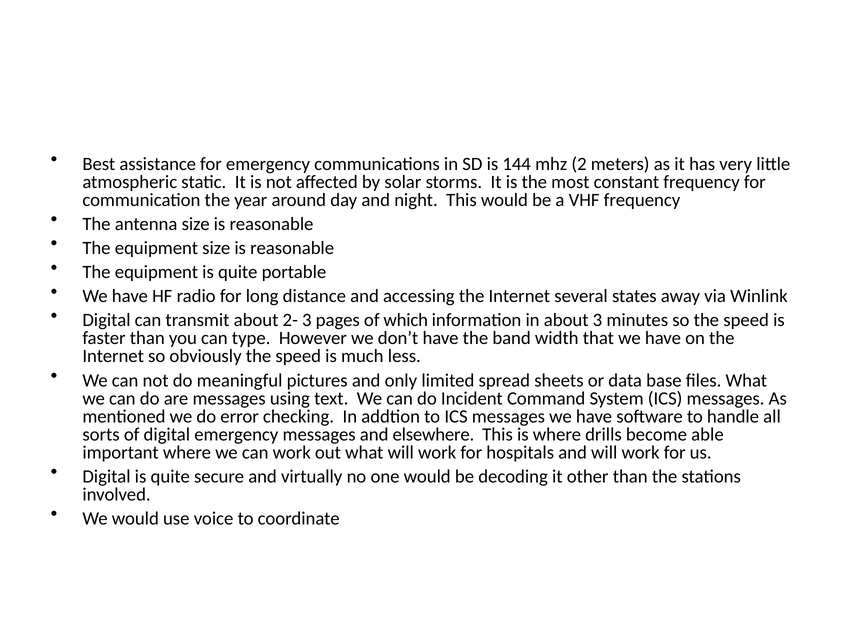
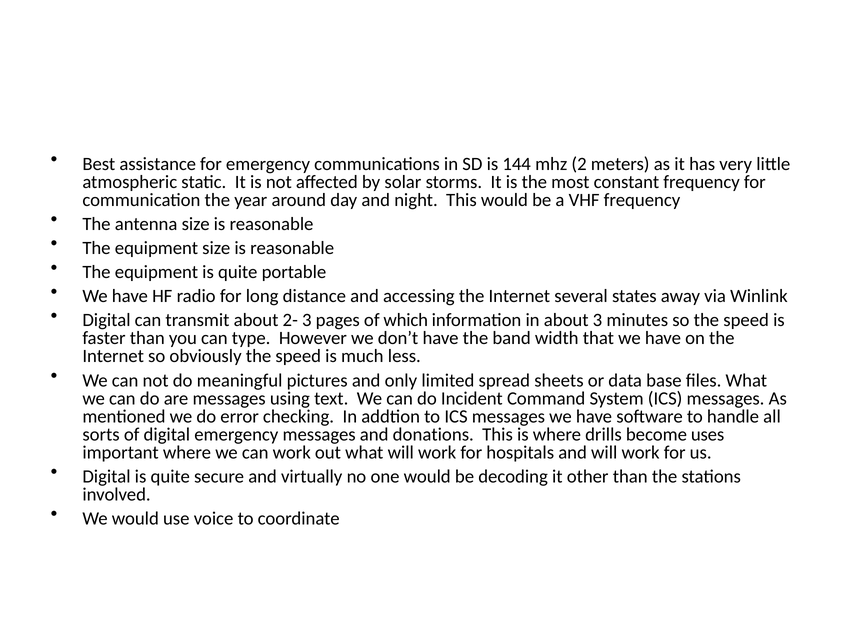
elsewhere: elsewhere -> donations
able: able -> uses
